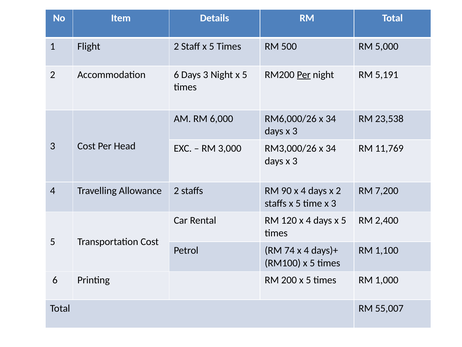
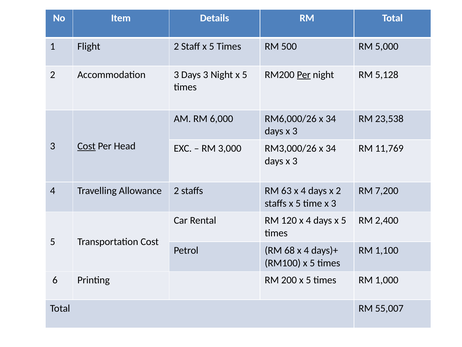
Accommodation 6: 6 -> 3
5,191: 5,191 -> 5,128
Cost at (86, 146) underline: none -> present
90: 90 -> 63
74: 74 -> 68
